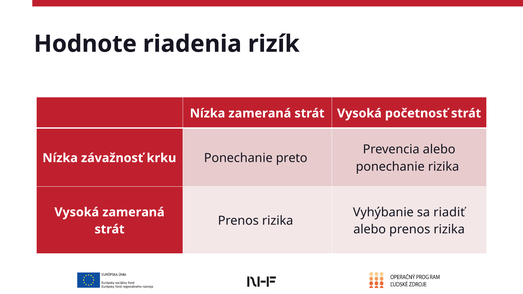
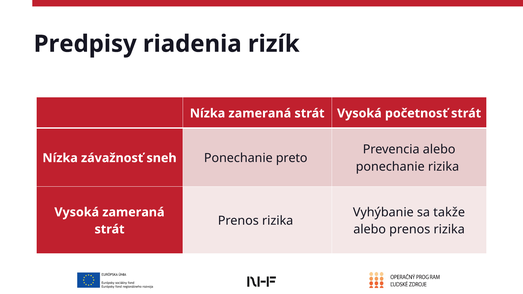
Hodnote: Hodnote -> Predpisy
krku: krku -> sneh
riadiť: riadiť -> takže
